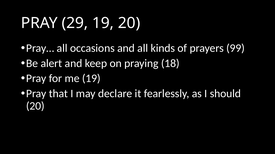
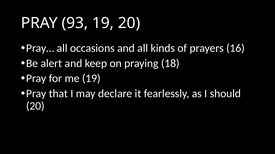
29: 29 -> 93
99: 99 -> 16
